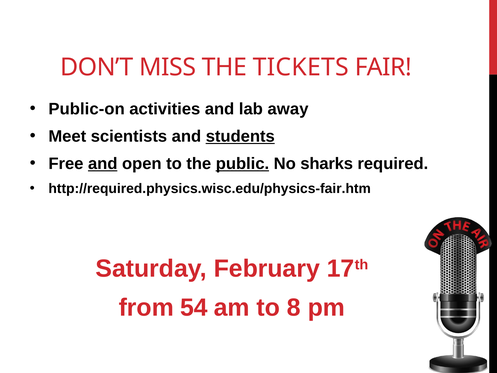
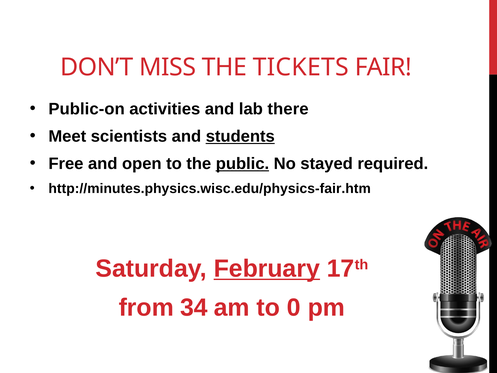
away: away -> there
and at (103, 164) underline: present -> none
sharks: sharks -> stayed
http://required.physics.wisc.edu/physics-fair.htm: http://required.physics.wisc.edu/physics-fair.htm -> http://minutes.physics.wisc.edu/physics-fair.htm
February underline: none -> present
54: 54 -> 34
8: 8 -> 0
